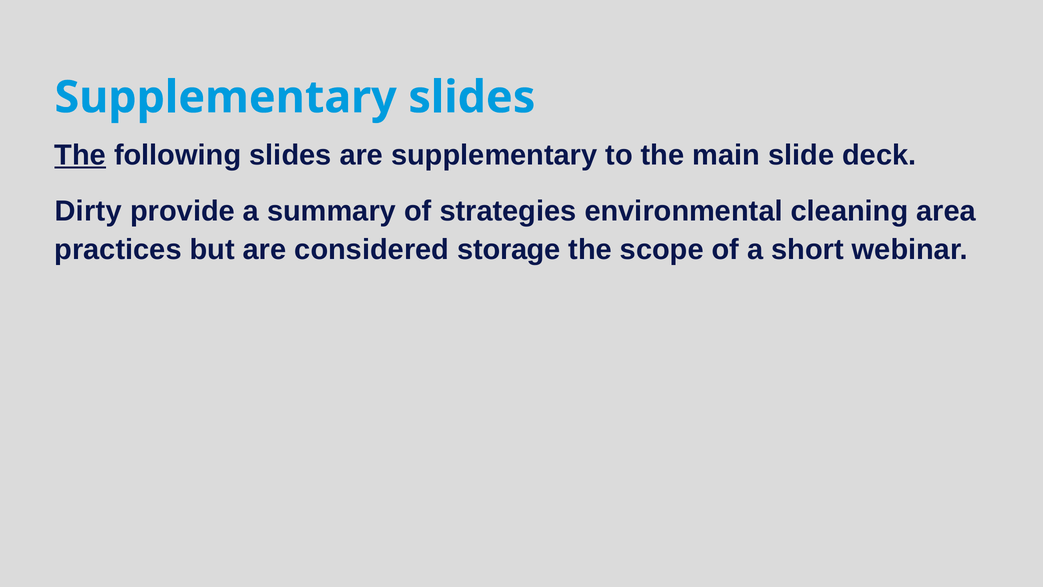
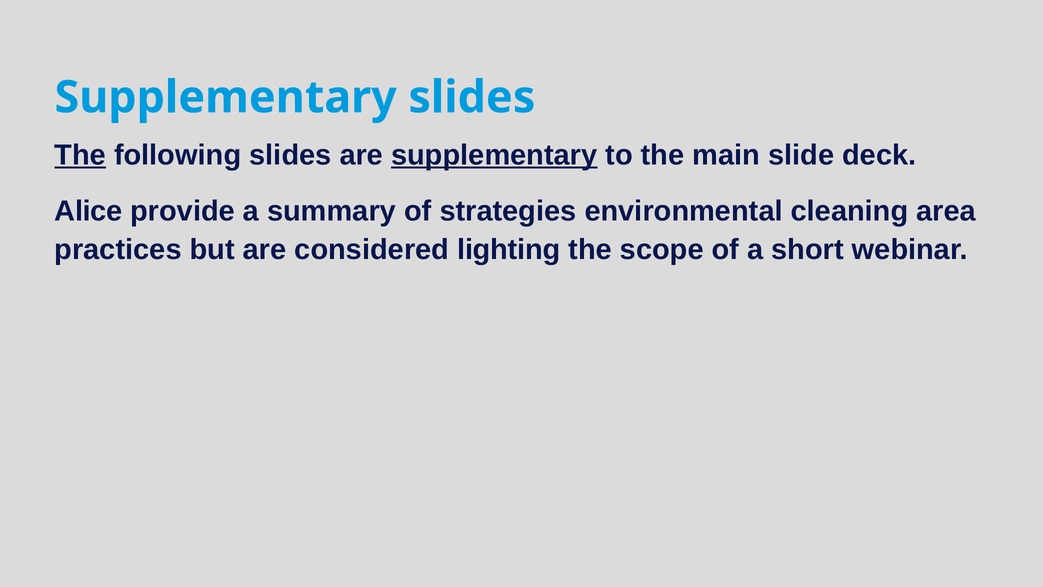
supplementary at (494, 155) underline: none -> present
Dirty: Dirty -> Alice
storage: storage -> lighting
